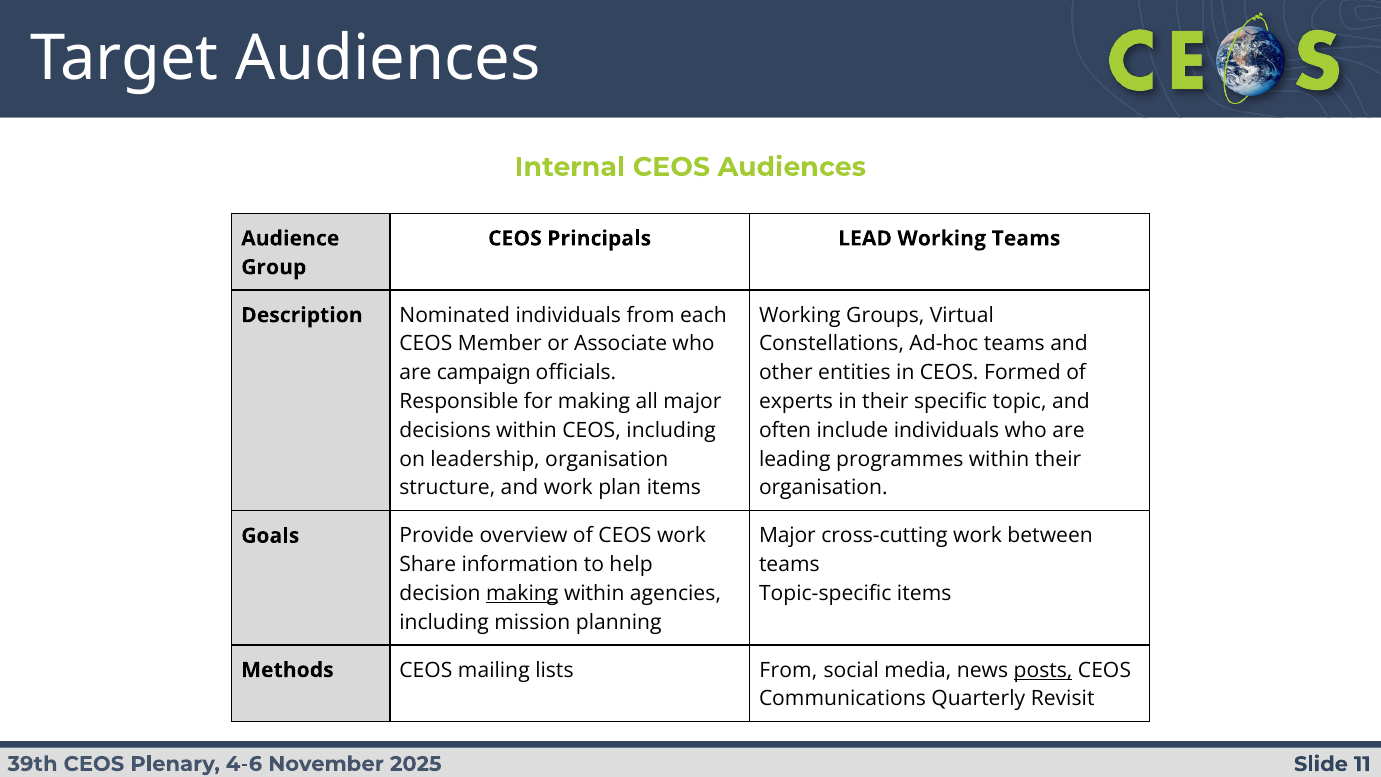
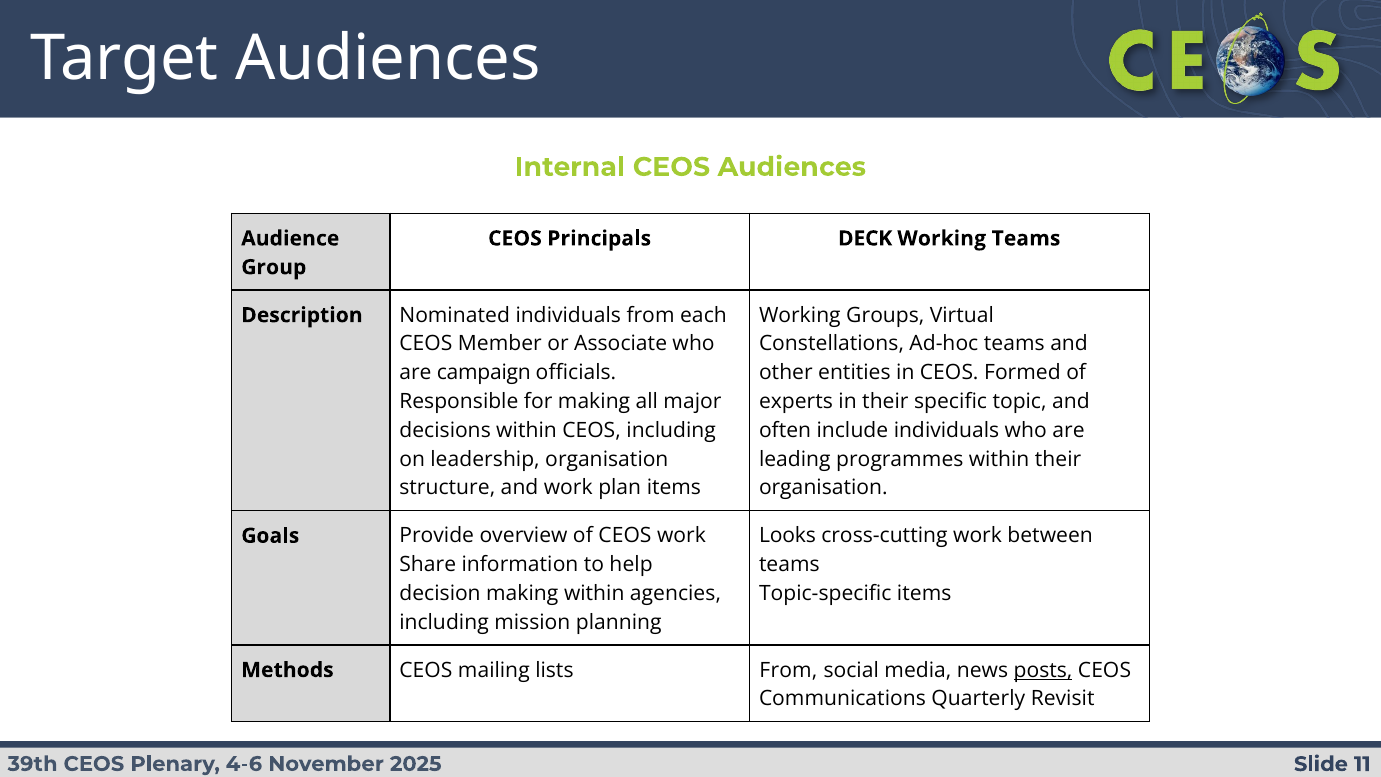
LEAD: LEAD -> DECK
Major at (787, 536): Major -> Looks
making at (522, 593) underline: present -> none
